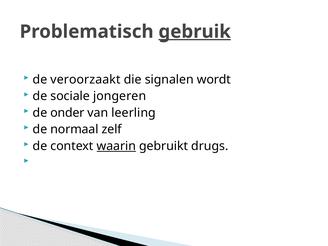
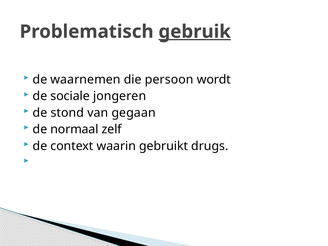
veroorzaakt: veroorzaakt -> waarnemen
signalen: signalen -> persoon
onder: onder -> stond
leerling: leerling -> gegaan
waarin underline: present -> none
